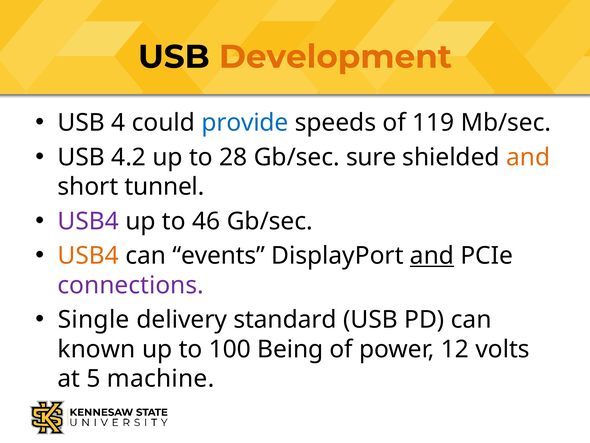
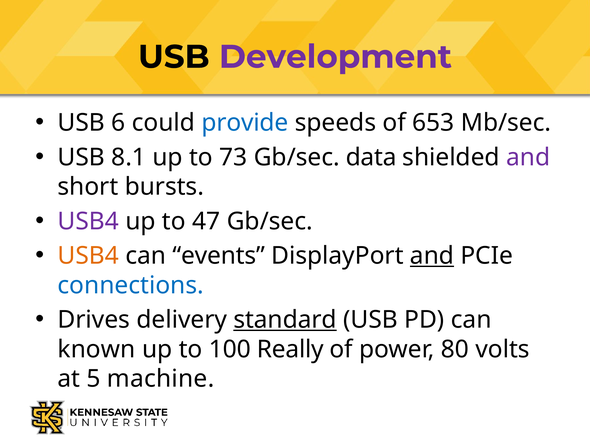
Development colour: orange -> purple
4: 4 -> 6
119: 119 -> 653
4.2: 4.2 -> 8.1
28: 28 -> 73
sure: sure -> data
and at (528, 157) colour: orange -> purple
tunnel: tunnel -> bursts
46: 46 -> 47
connections colour: purple -> blue
Single: Single -> Drives
standard underline: none -> present
Being: Being -> Really
12: 12 -> 80
